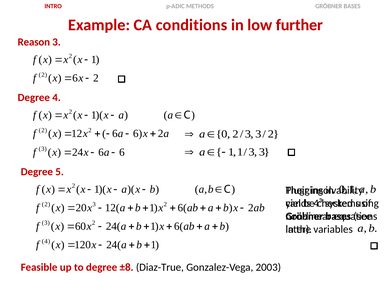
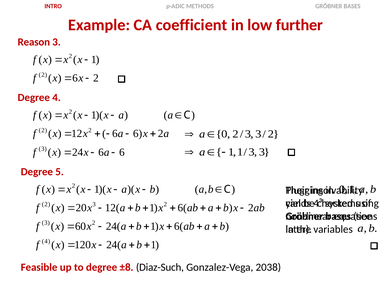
conditions: conditions -> coefficient
Diaz-True: Diaz-True -> Diaz-Such
2003: 2003 -> 2038
